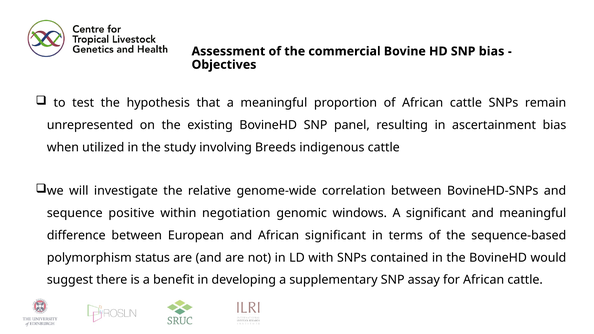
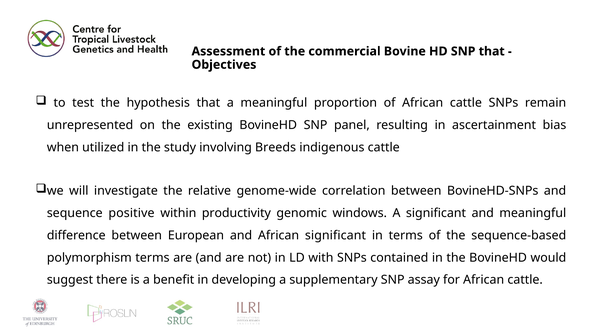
SNP bias: bias -> that
negotiation: negotiation -> productivity
polymorphism status: status -> terms
